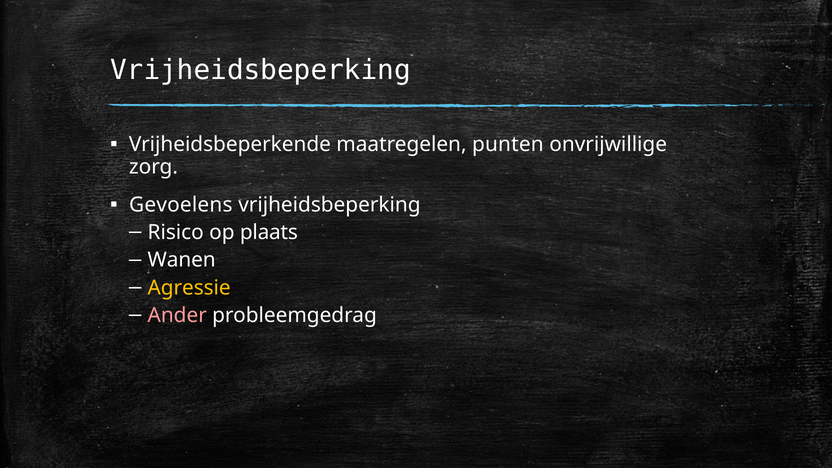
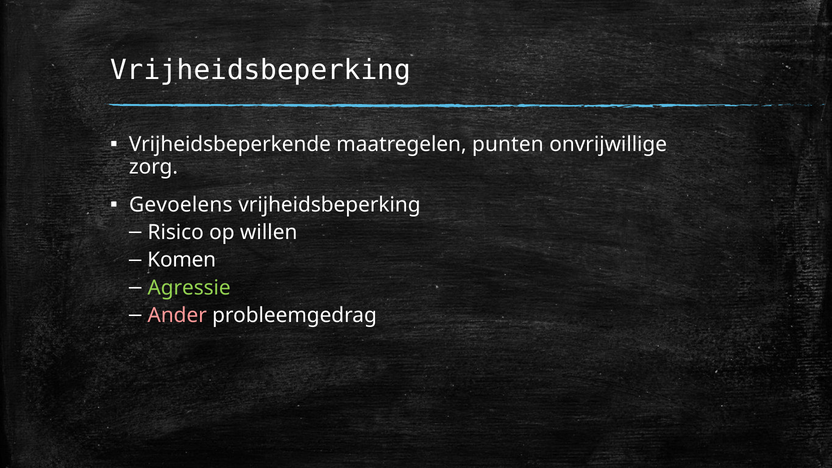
plaats: plaats -> willen
Wanen: Wanen -> Komen
Agressie colour: yellow -> light green
